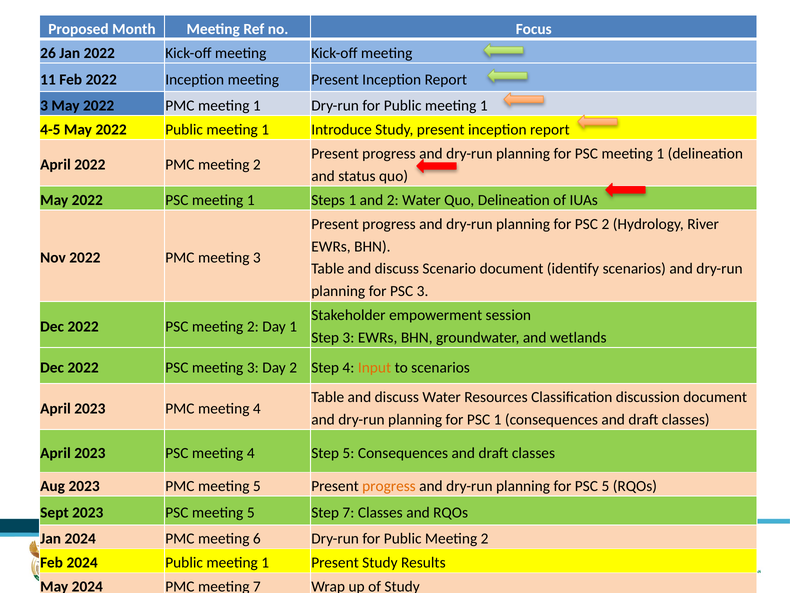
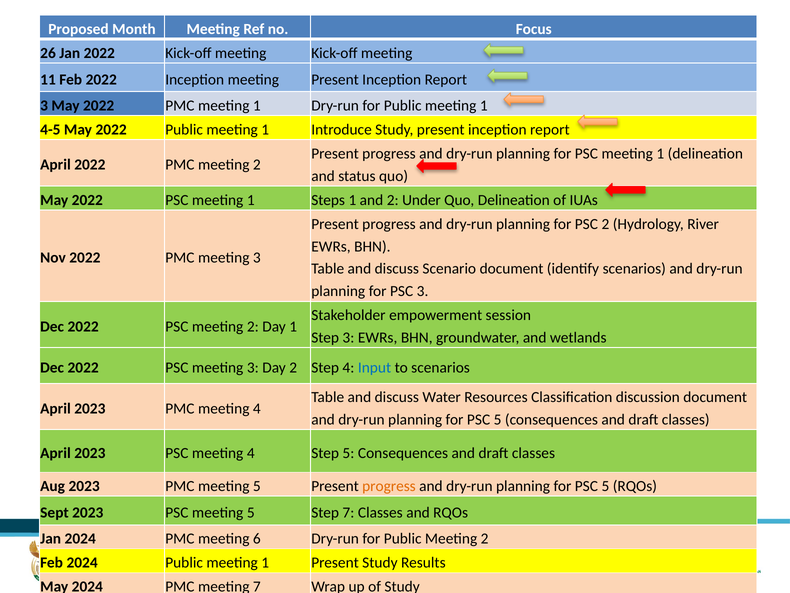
2 Water: Water -> Under
Input colour: orange -> blue
1 at (498, 419): 1 -> 5
